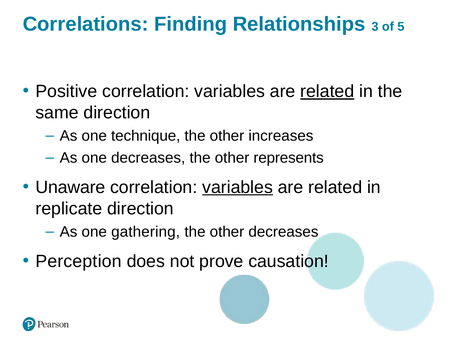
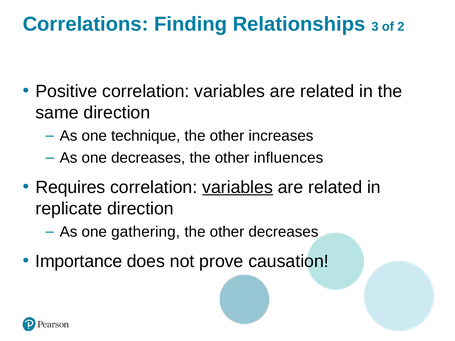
5: 5 -> 2
related at (327, 91) underline: present -> none
represents: represents -> influences
Unaware: Unaware -> Requires
Perception: Perception -> Importance
